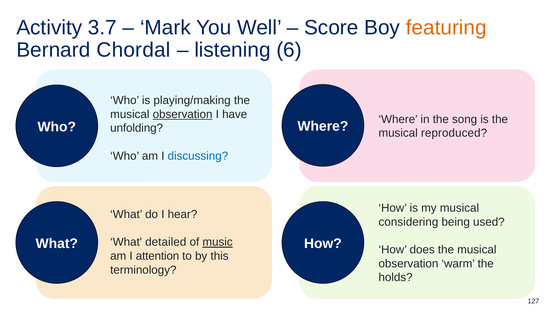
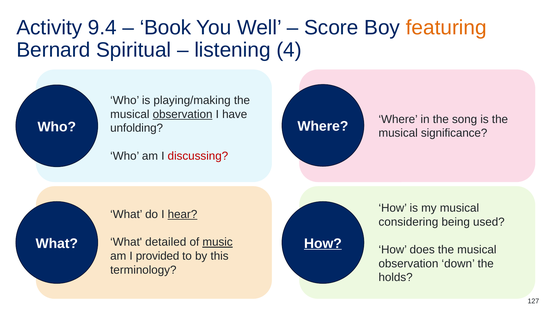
3.7: 3.7 -> 9.4
Mark: Mark -> Book
Chordal: Chordal -> Spiritual
6: 6 -> 4
reproduced: reproduced -> significance
discussing colour: blue -> red
hear underline: none -> present
How at (323, 244) underline: none -> present
attention: attention -> provided
warm: warm -> down
